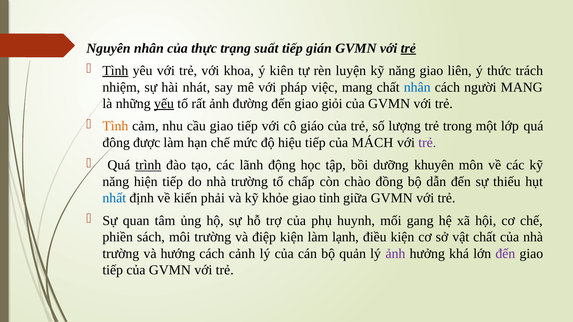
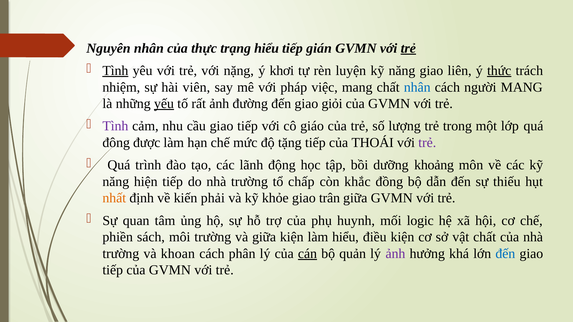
trạng suất: suất -> hiểu
khoa: khoa -> nặng
kiên: kiên -> khơi
thức underline: none -> present
nhát: nhát -> viên
Tình at (115, 126) colour: orange -> purple
hiệu: hiệu -> tặng
MÁCH: MÁCH -> THOÁI
trình underline: present -> none
khuyên: khuyên -> khoảng
chào: chào -> khắc
nhất colour: blue -> orange
tỉnh: tỉnh -> trân
gang: gang -> logic
và điệp: điệp -> giữa
làm lạnh: lạnh -> hiểu
hướng: hướng -> khoan
cảnh: cảnh -> phân
cán underline: none -> present
đến at (505, 254) colour: purple -> blue
